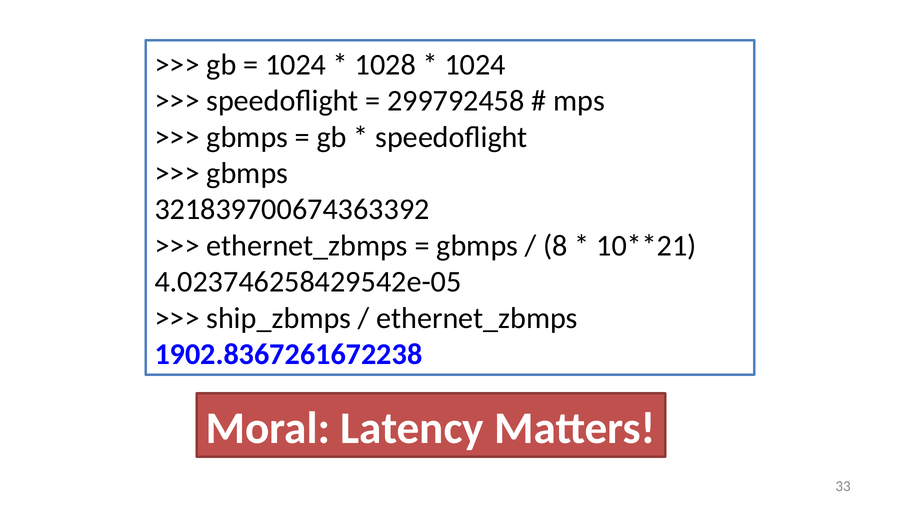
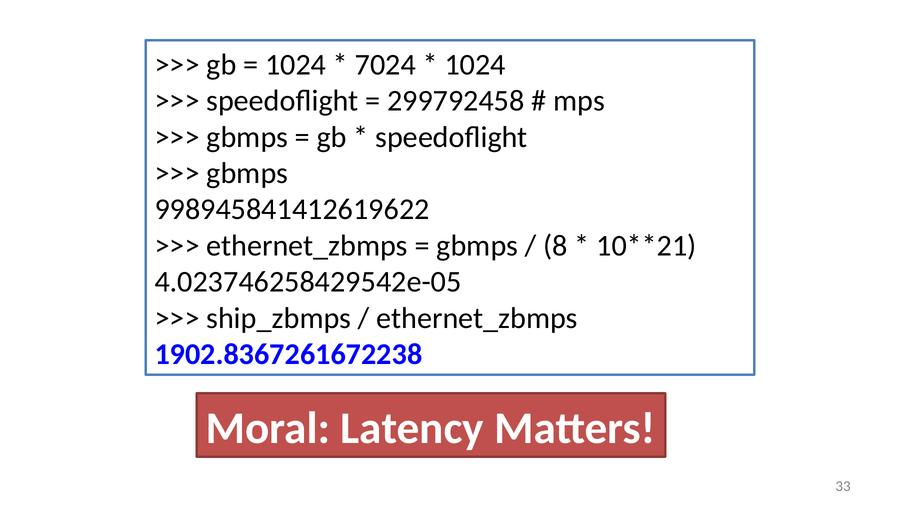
1028: 1028 -> 7024
321839700674363392: 321839700674363392 -> 998945841412619622
